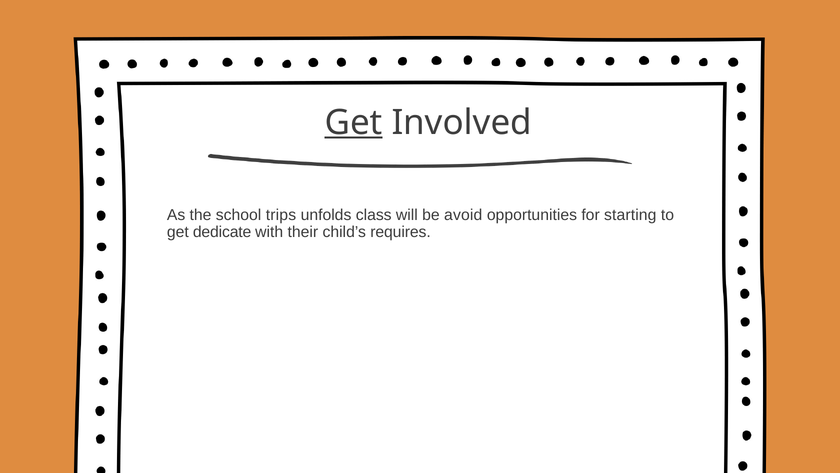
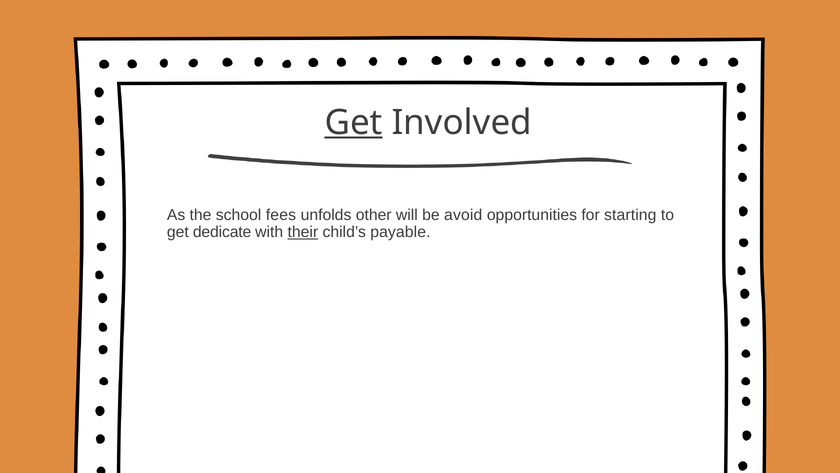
trips: trips -> fees
class: class -> other
their underline: none -> present
requires: requires -> payable
